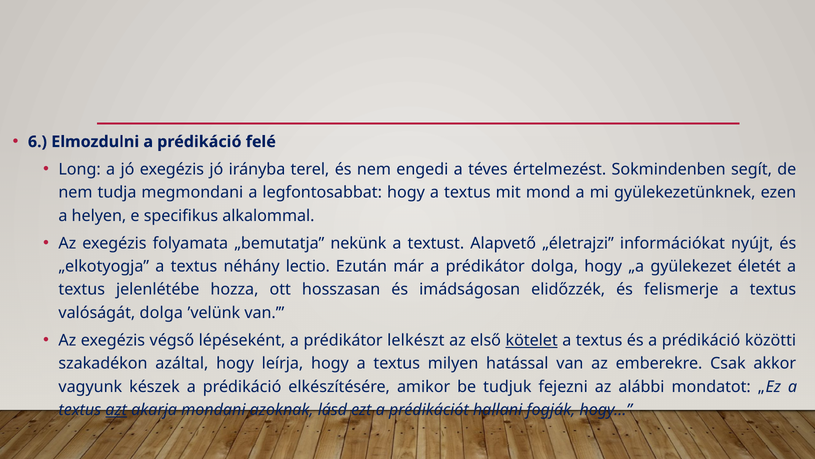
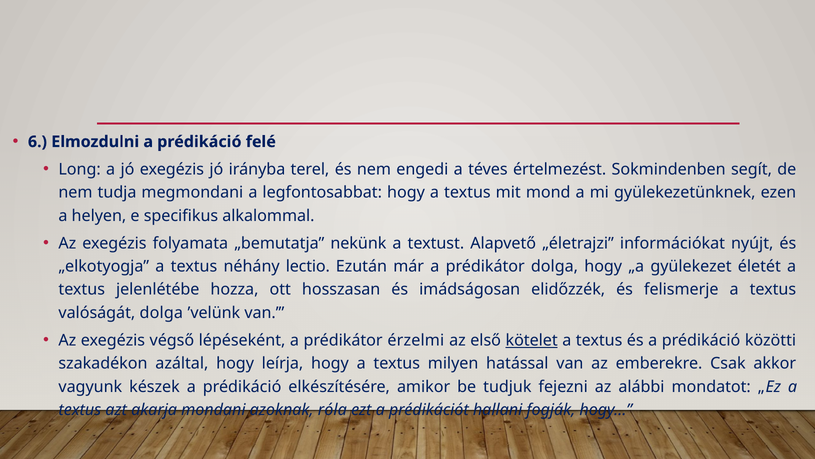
lelkészt: lelkészt -> érzelmi
azt underline: present -> none
lásd: lásd -> róla
